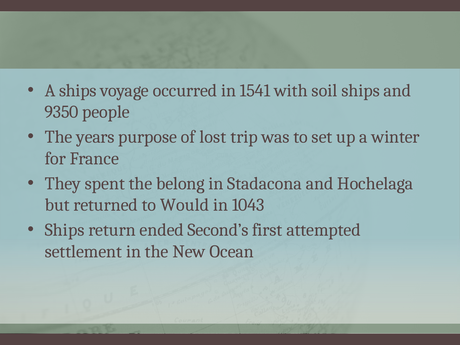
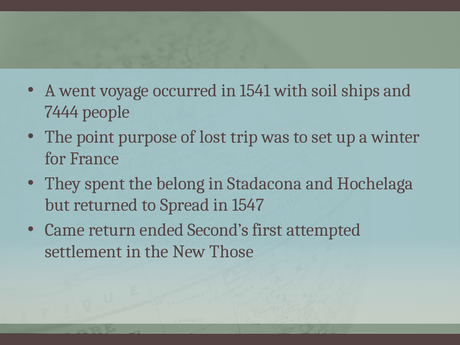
A ships: ships -> went
9350: 9350 -> 7444
years: years -> point
Would: Would -> Spread
1043: 1043 -> 1547
Ships at (65, 230): Ships -> Came
Ocean: Ocean -> Those
